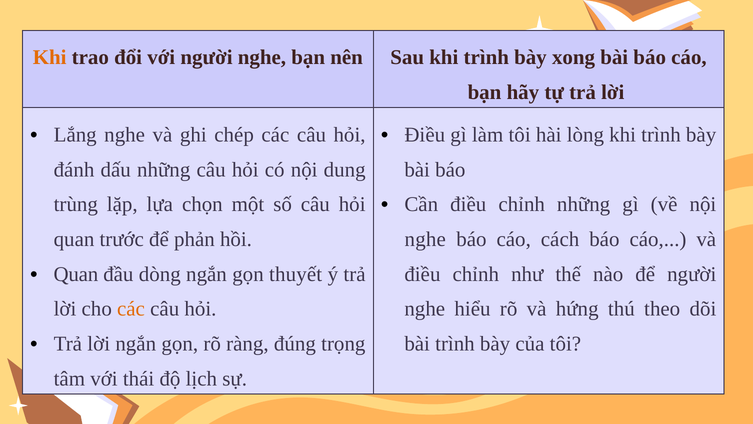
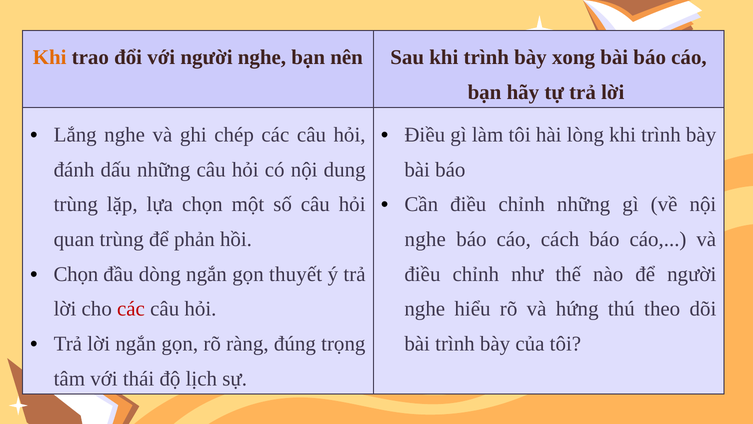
quan trước: trước -> trùng
Quan at (76, 274): Quan -> Chọn
các at (131, 309) colour: orange -> red
